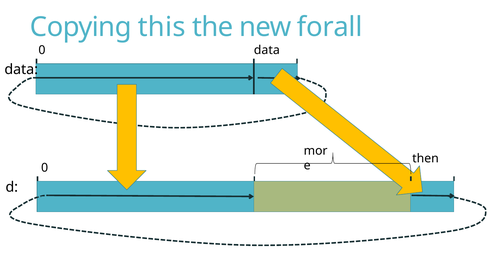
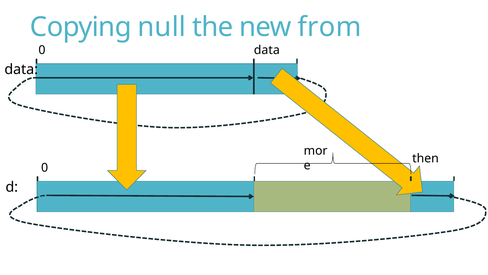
this: this -> null
forall: forall -> from
